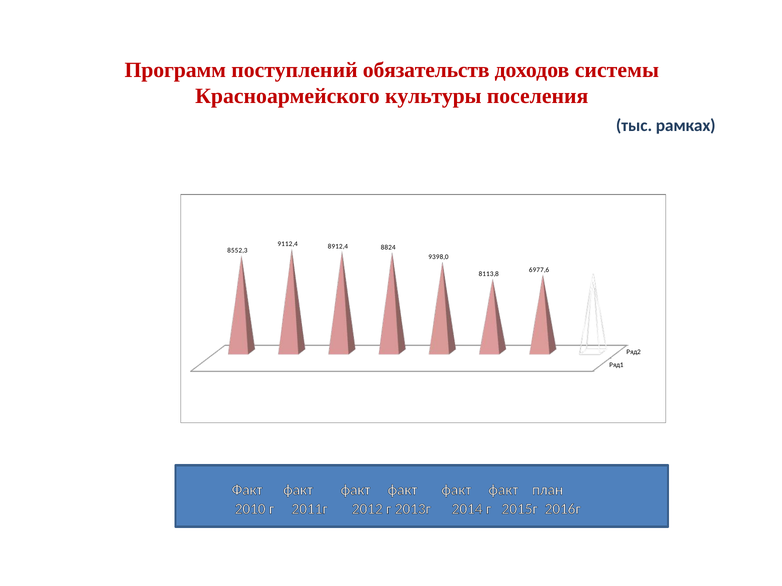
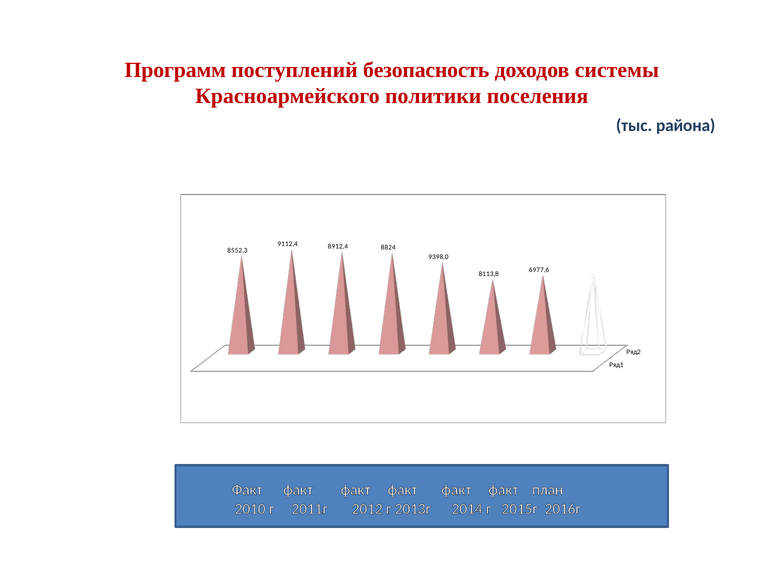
обязательств: обязательств -> безопасность
культуры: культуры -> политики
рамках: рамках -> района
